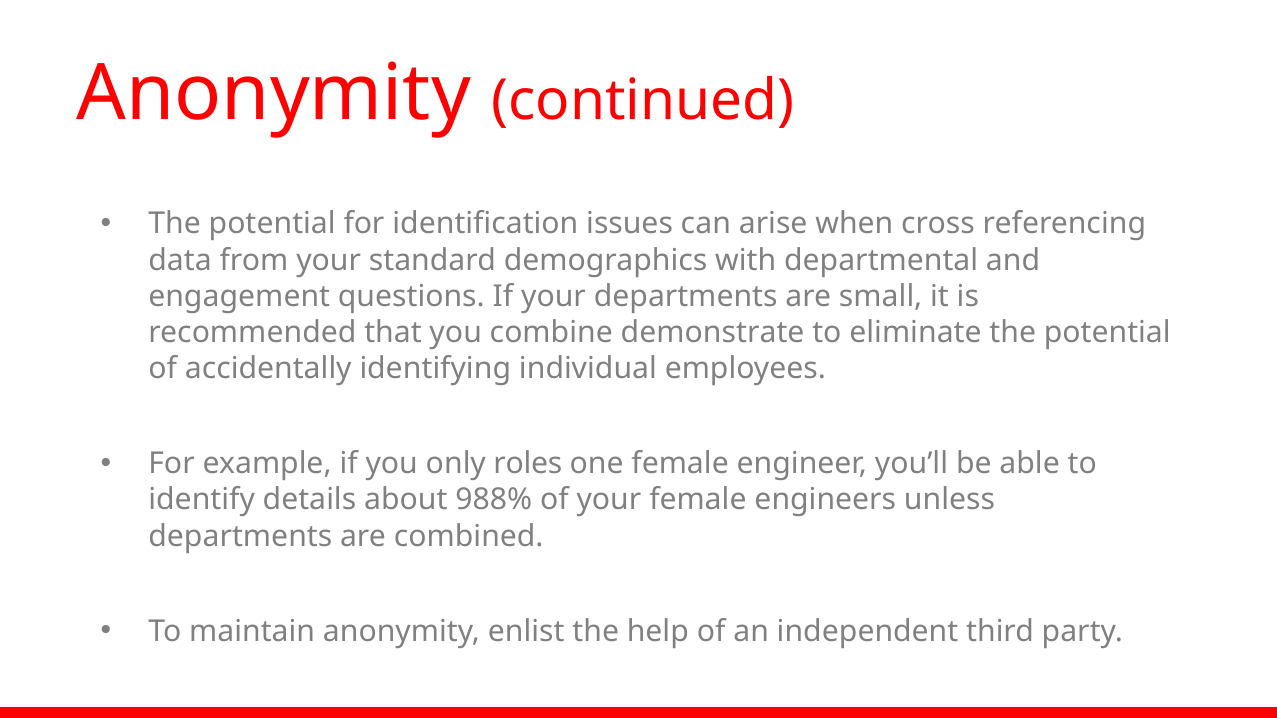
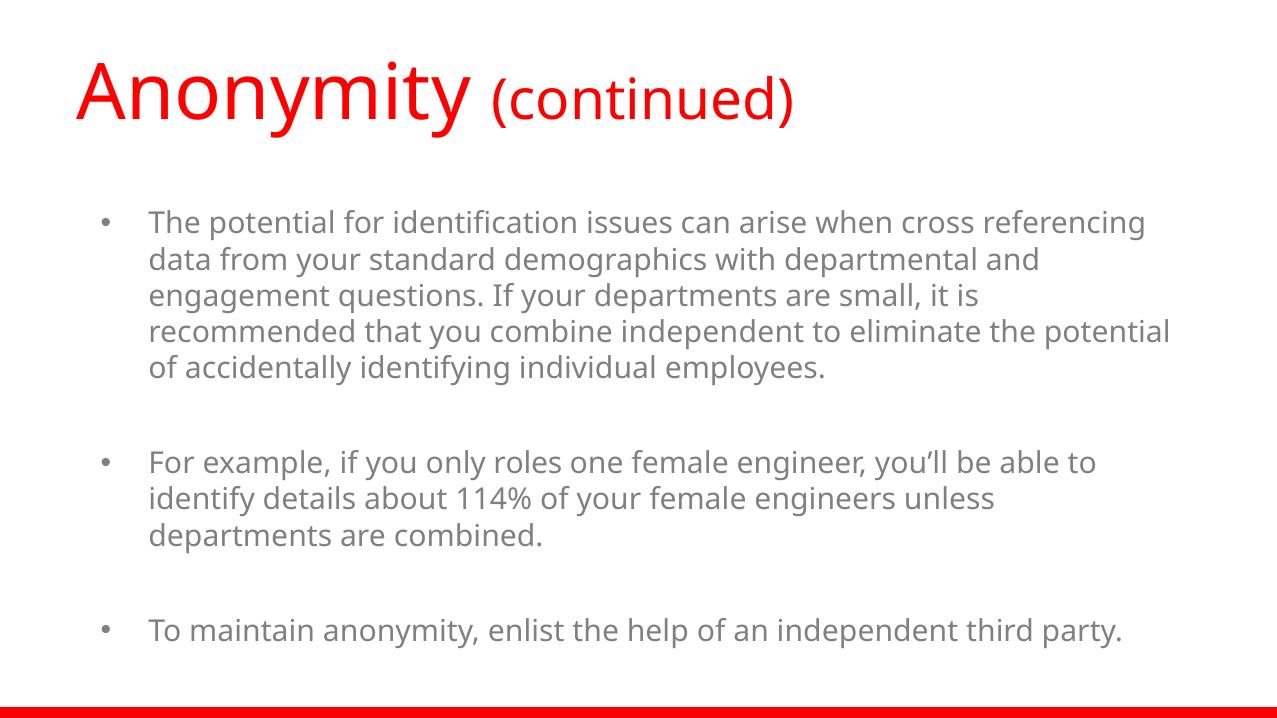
combine demonstrate: demonstrate -> independent
988%: 988% -> 114%
